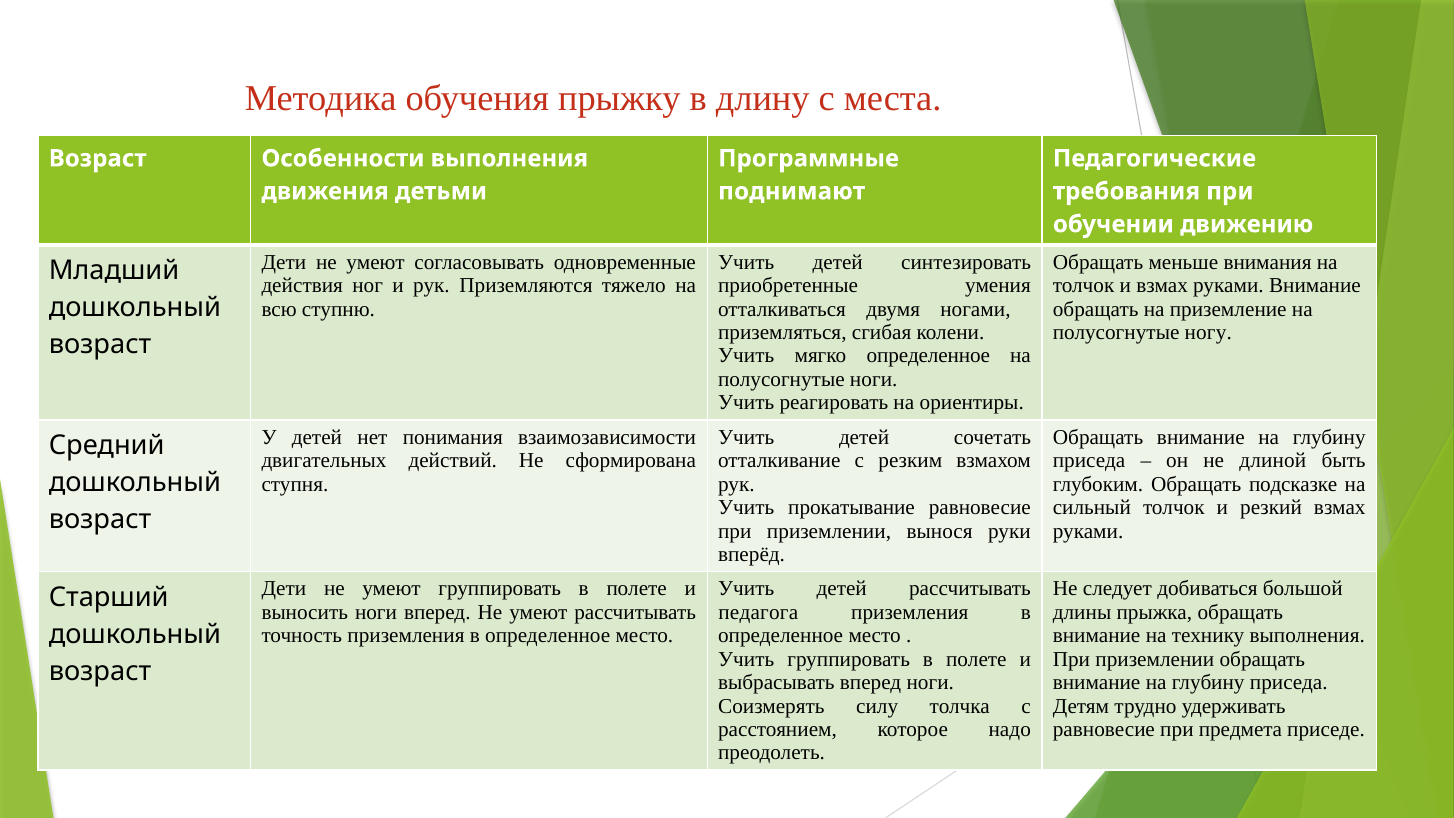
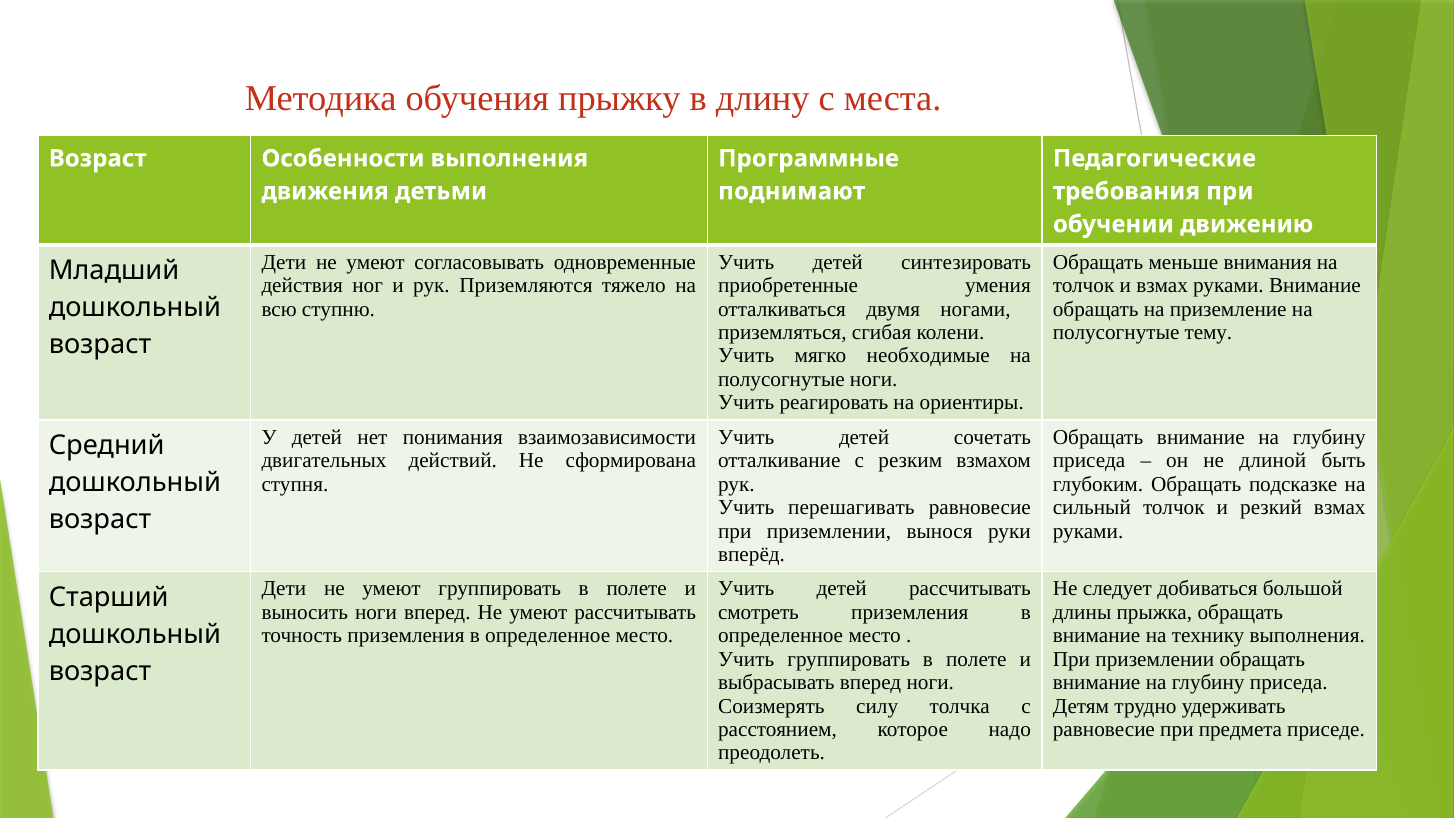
ногу: ногу -> тему
мягко определенное: определенное -> необходимые
прокатывание: прокатывание -> перешагивать
педагога: педагога -> смотреть
